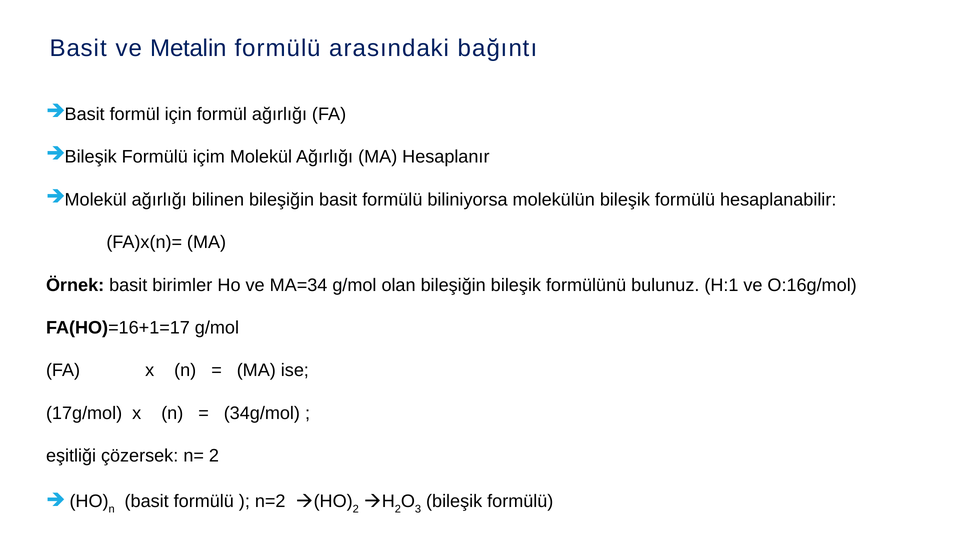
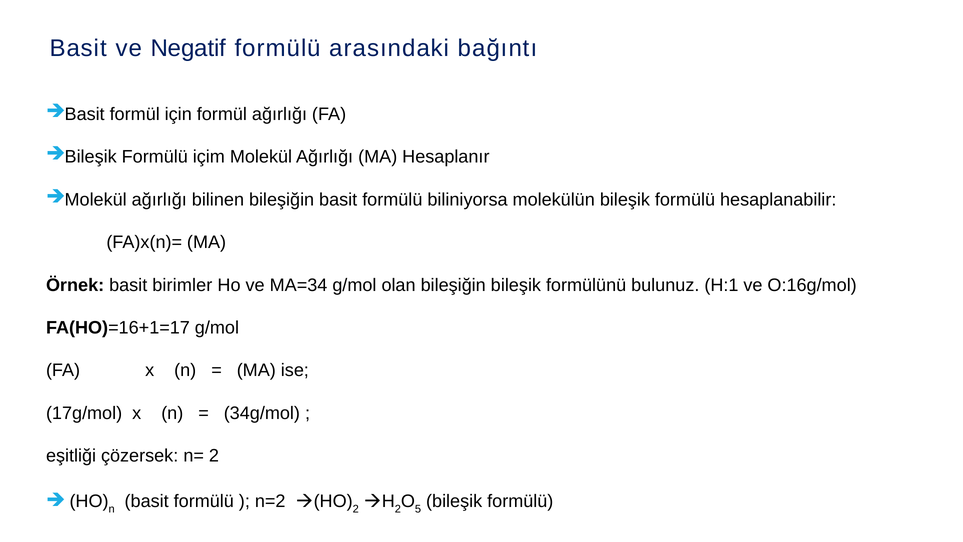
Metalin: Metalin -> Negatif
3: 3 -> 5
